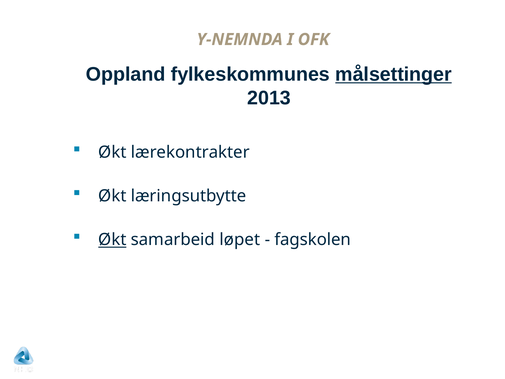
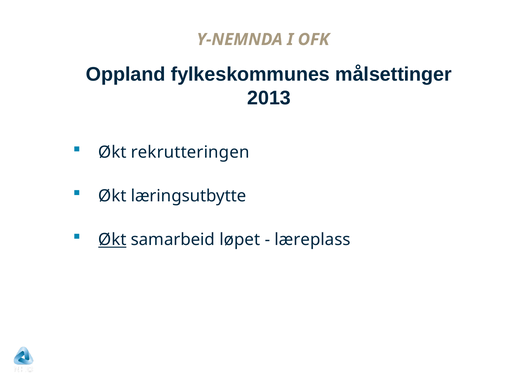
målsettinger underline: present -> none
lærekontrakter: lærekontrakter -> rekrutteringen
fagskolen: fagskolen -> læreplass
